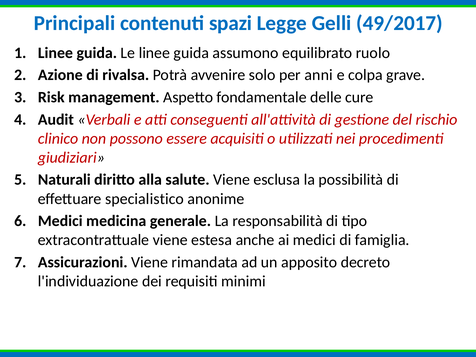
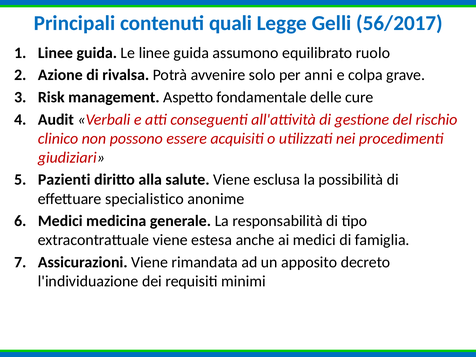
spazi: spazi -> quali
49/2017: 49/2017 -> 56/2017
Naturali: Naturali -> Pazienti
